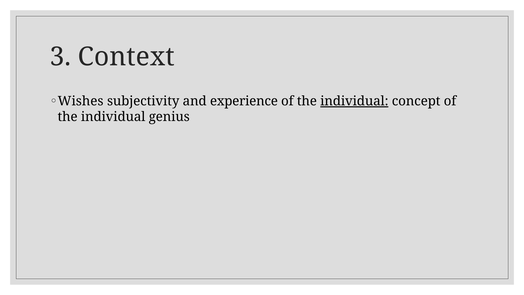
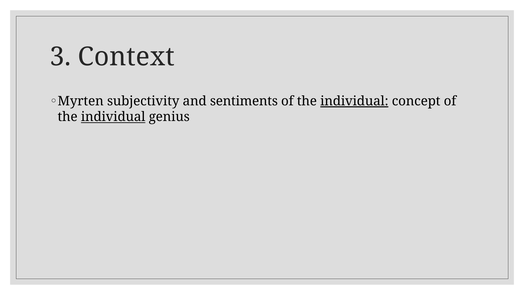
Wishes: Wishes -> Myrten
experience: experience -> sentiments
individual at (113, 117) underline: none -> present
